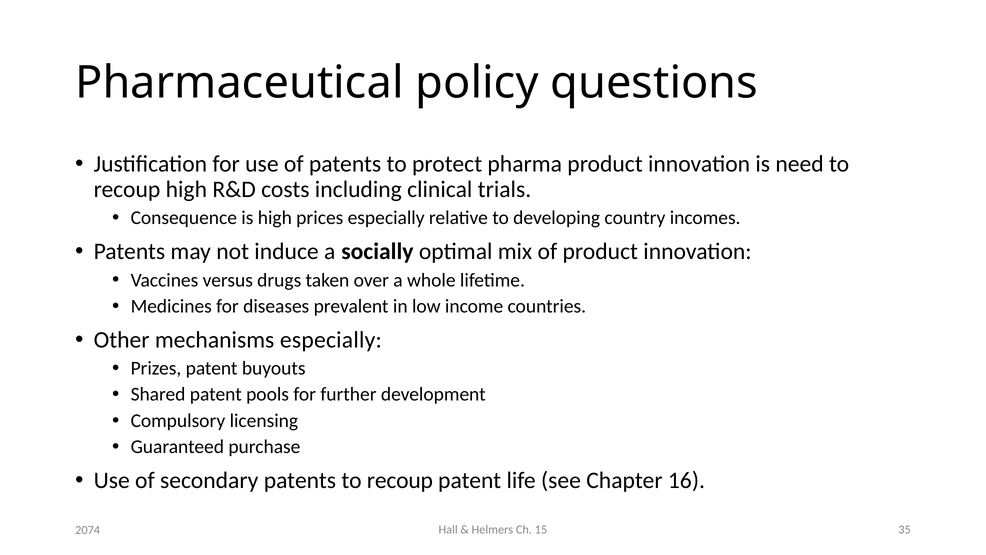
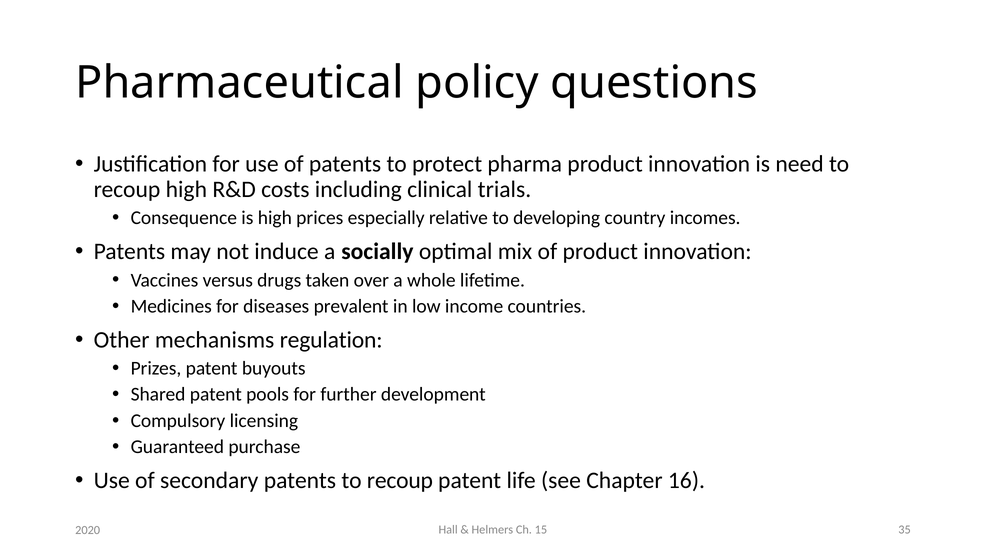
mechanisms especially: especially -> regulation
2074: 2074 -> 2020
